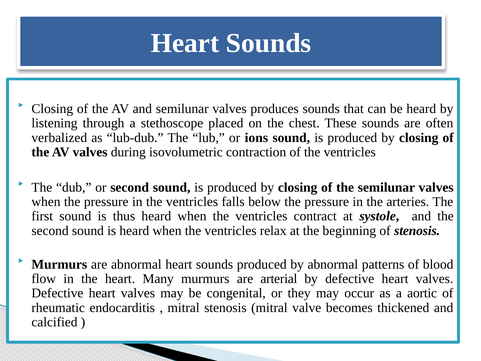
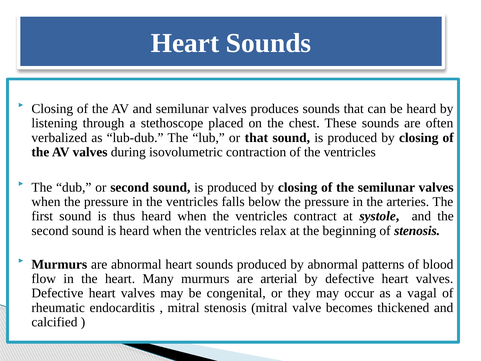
or ions: ions -> that
aortic: aortic -> vagal
